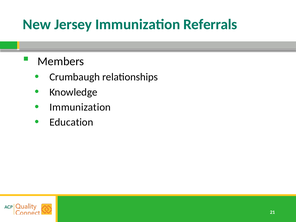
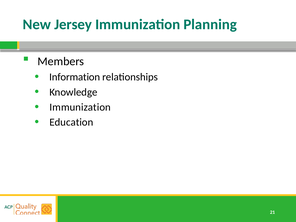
Referrals: Referrals -> Planning
Crumbaugh: Crumbaugh -> Information
